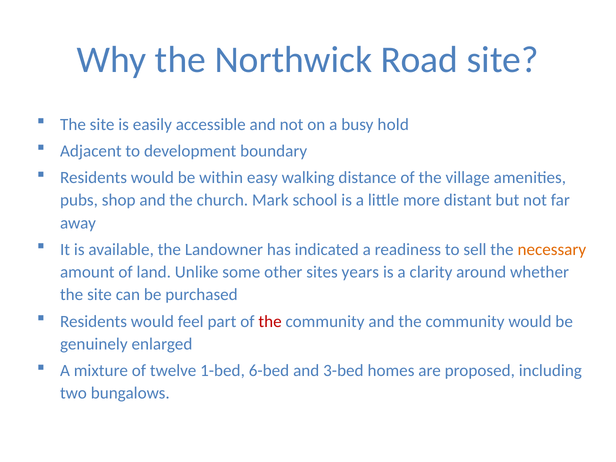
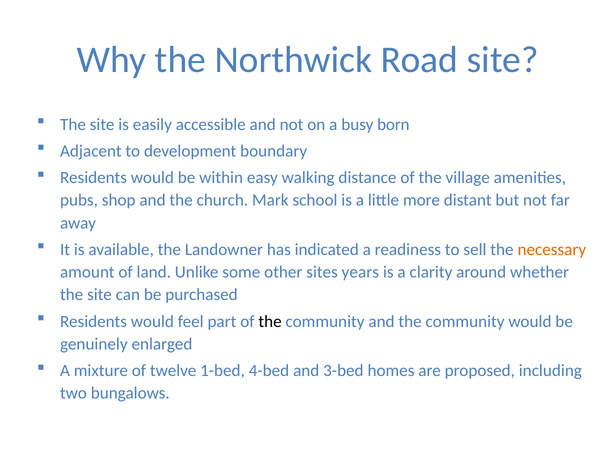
hold: hold -> born
the at (270, 321) colour: red -> black
6-bed: 6-bed -> 4-bed
